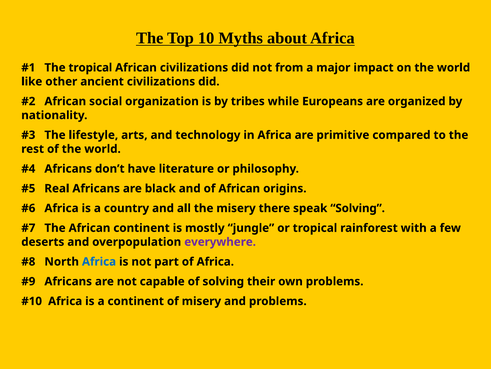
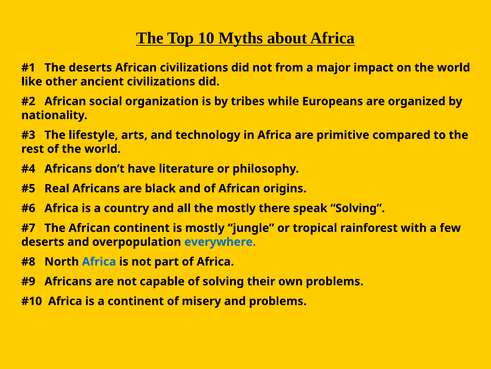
The tropical: tropical -> deserts
the misery: misery -> mostly
everywhere colour: purple -> blue
